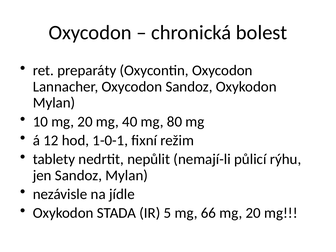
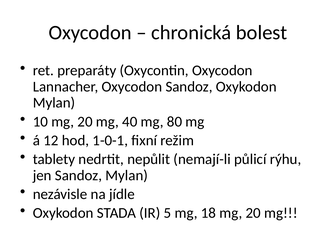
66: 66 -> 18
